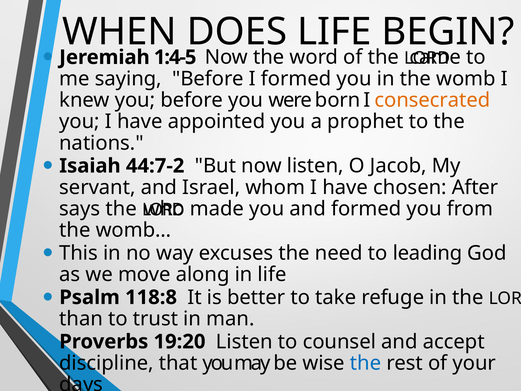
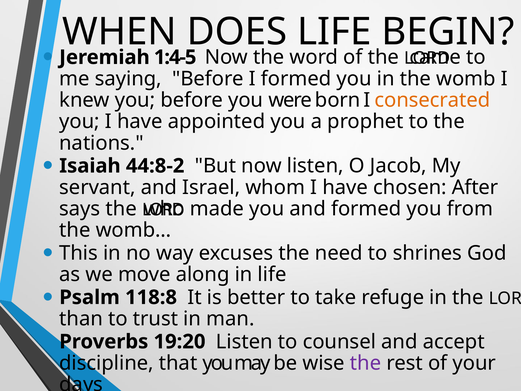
44:7-2: 44:7-2 -> 44:8-2
leading: leading -> shrines
the at (366, 363) colour: blue -> purple
